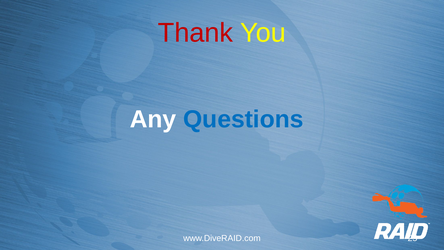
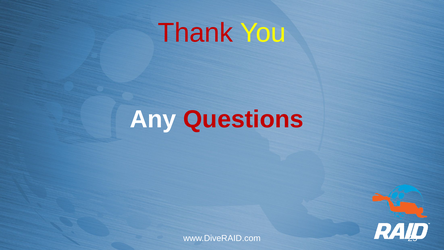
Questions colour: blue -> red
